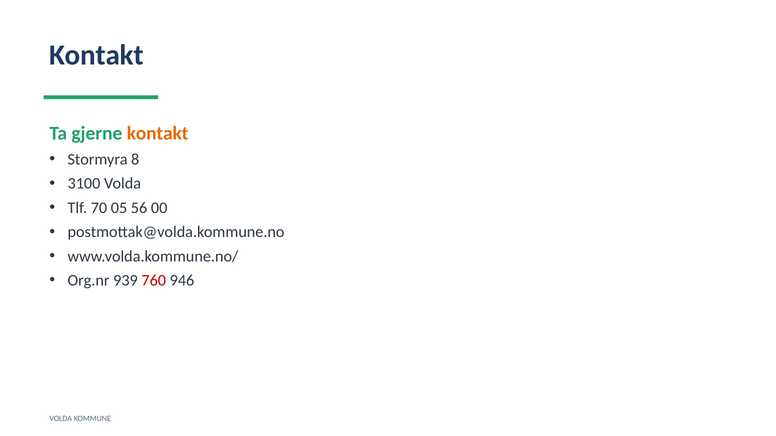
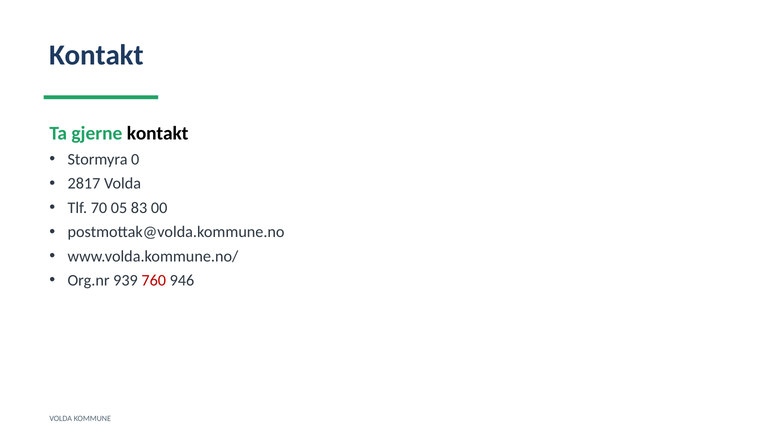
kontakt at (158, 134) colour: orange -> black
8: 8 -> 0
3100: 3100 -> 2817
56: 56 -> 83
